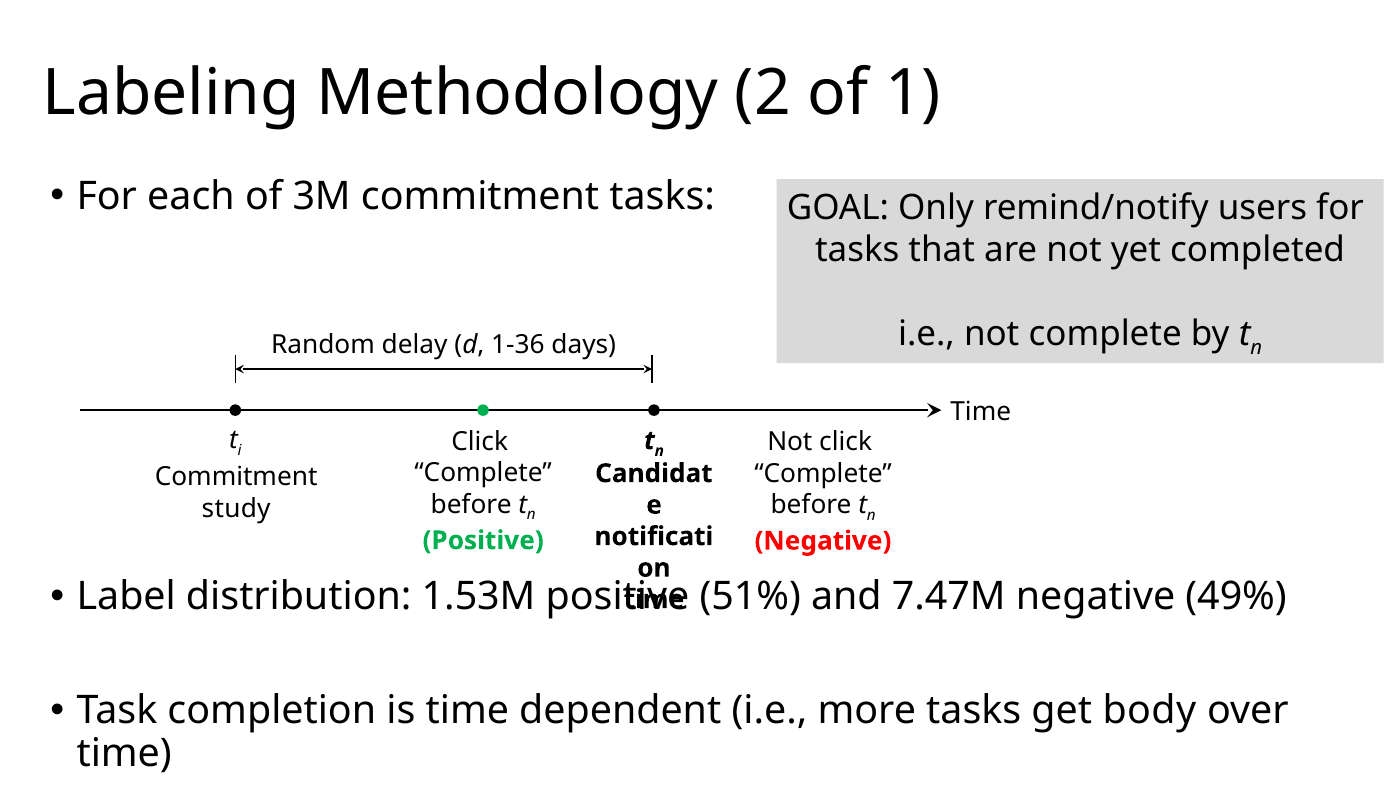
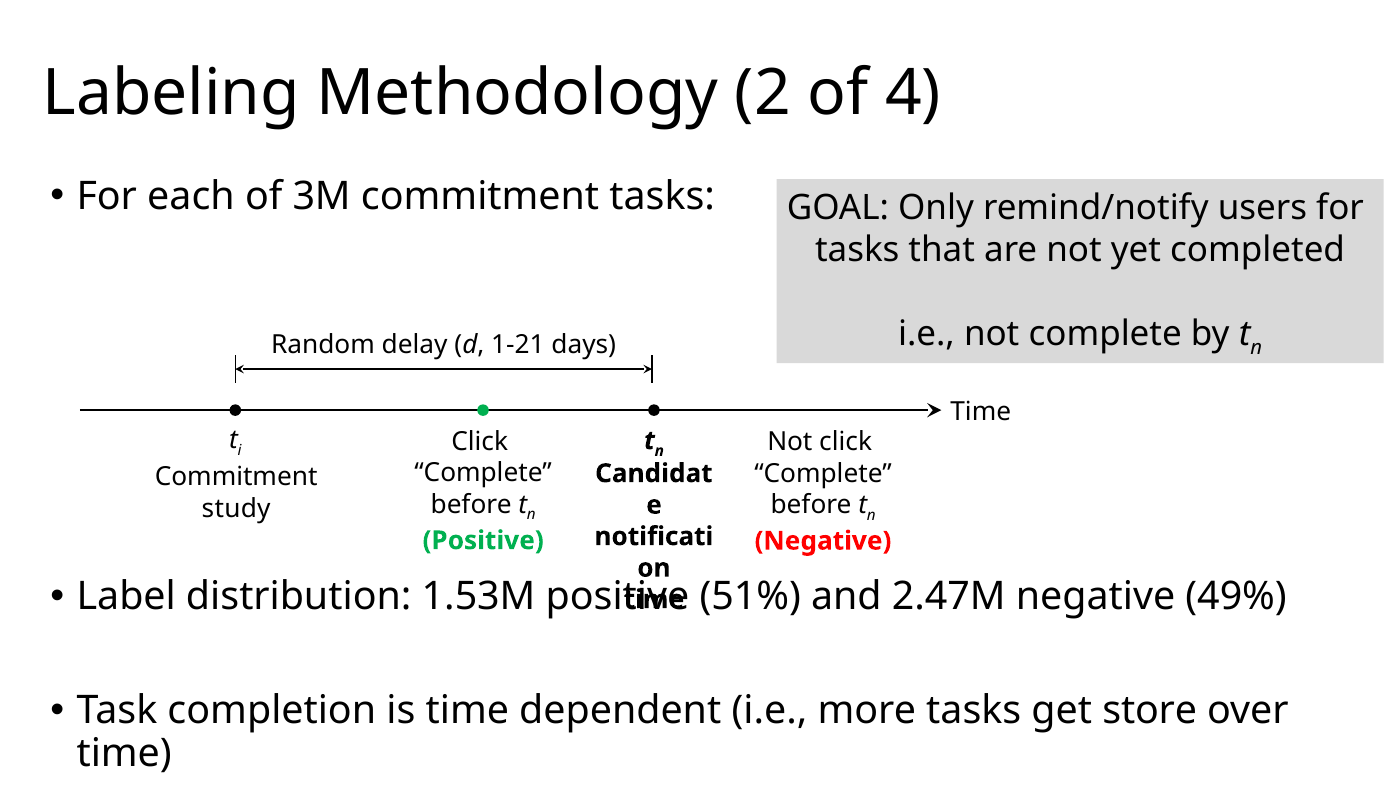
1: 1 -> 4
1-36: 1-36 -> 1-21
7.47M: 7.47M -> 2.47M
body: body -> store
